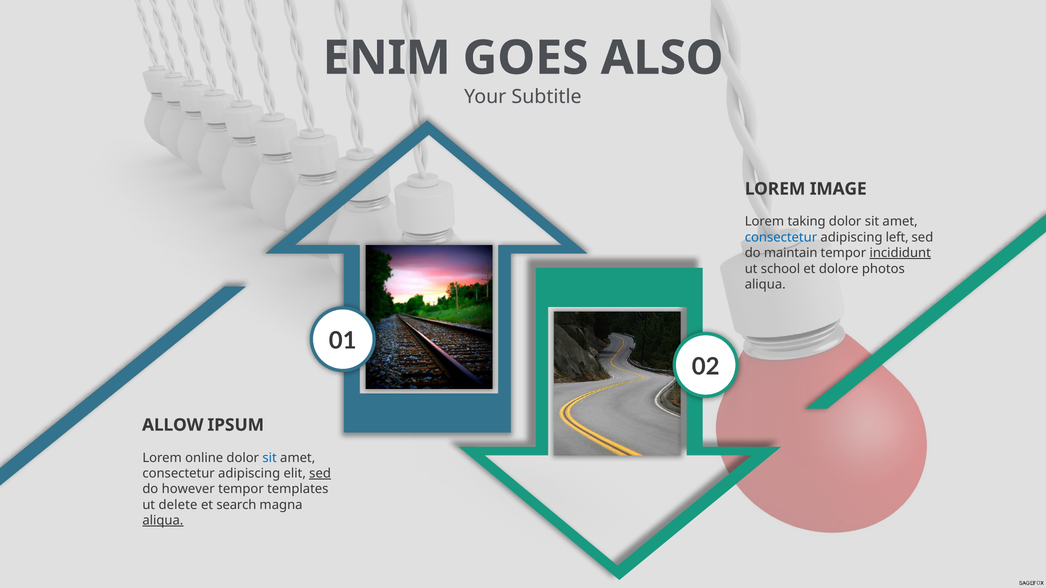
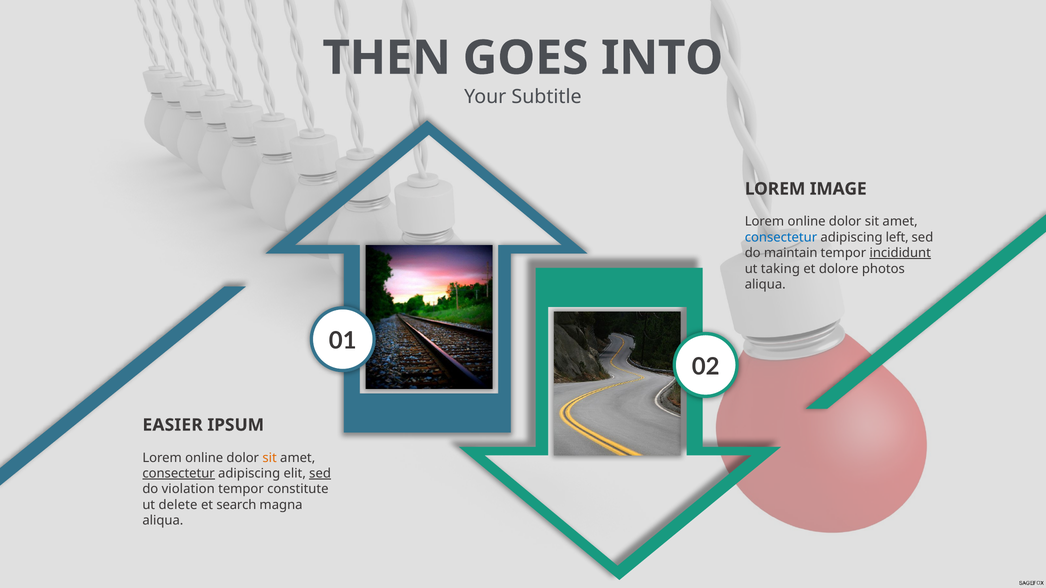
ENIM: ENIM -> THEN
ALSO: ALSO -> INTO
taking at (807, 222): taking -> online
school: school -> taking
ALLOW: ALLOW -> EASIER
sit at (270, 458) colour: blue -> orange
consectetur at (179, 474) underline: none -> present
however: however -> violation
templates: templates -> constitute
aliqua at (163, 521) underline: present -> none
